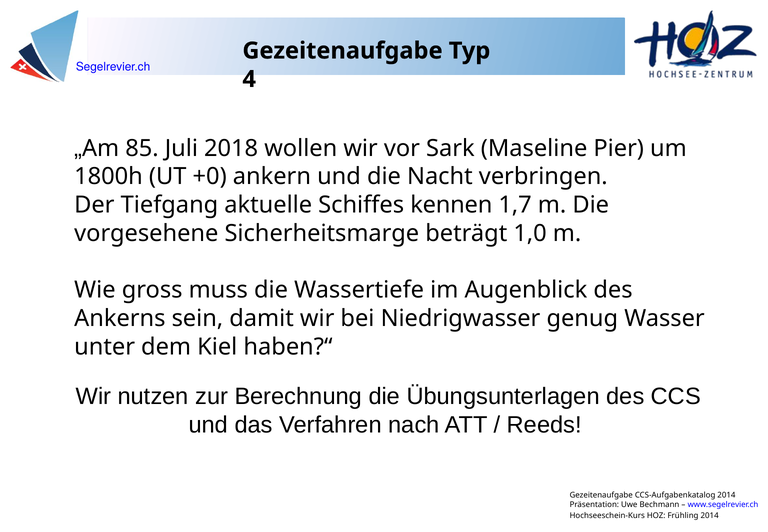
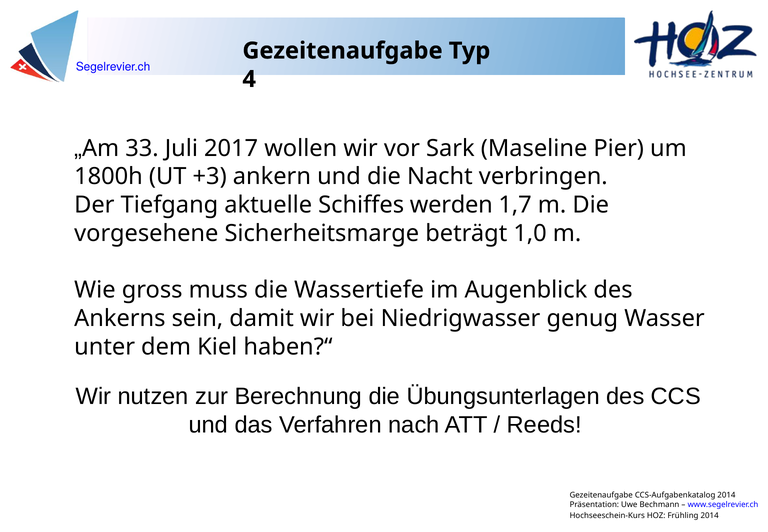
85: 85 -> 33
2018: 2018 -> 2017
+0: +0 -> +3
kennen: kennen -> werden
